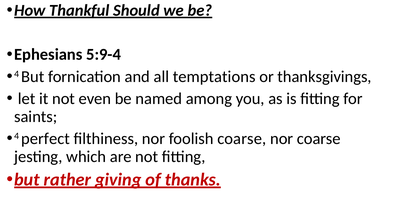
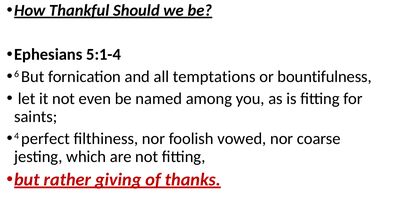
5:9-4: 5:9-4 -> 5:1-4
4 at (17, 74): 4 -> 6
thanksgivings: thanksgivings -> bountifulness
foolish coarse: coarse -> vowed
